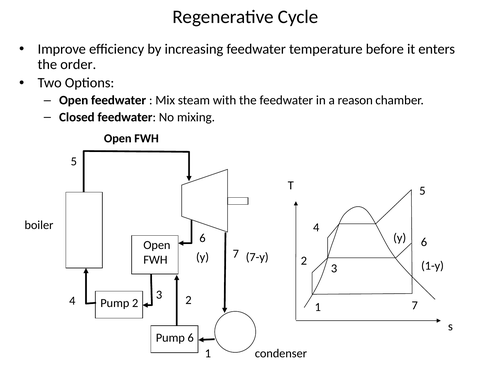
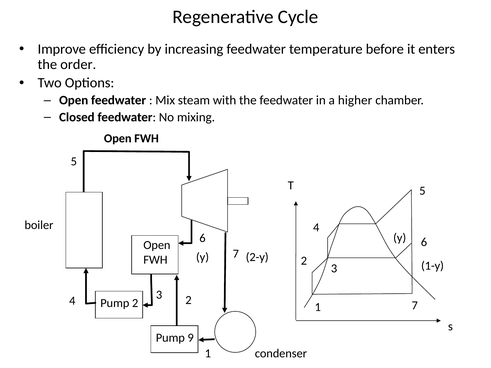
reason: reason -> higher
7-y: 7-y -> 2-y
Pump 6: 6 -> 9
